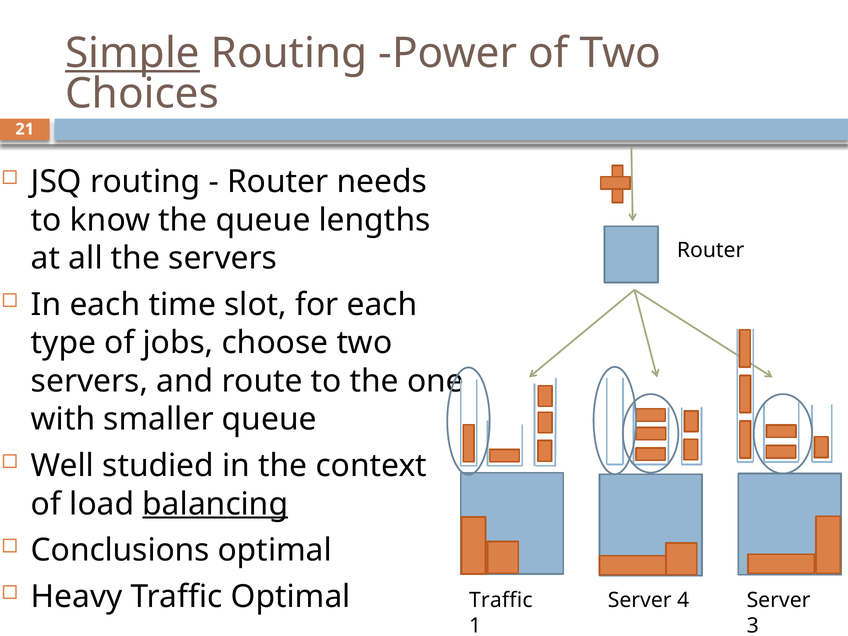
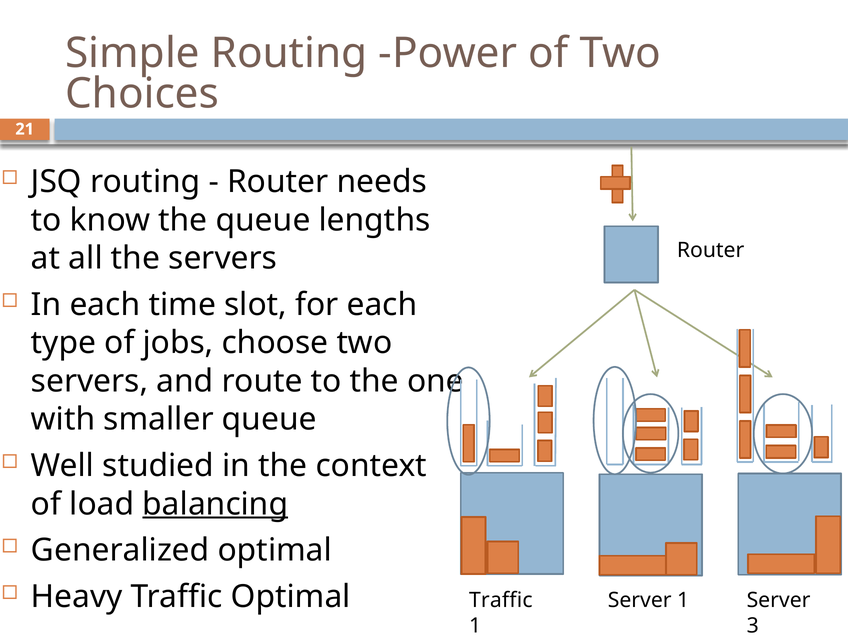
Simple underline: present -> none
Conclusions: Conclusions -> Generalized
Server 4: 4 -> 1
